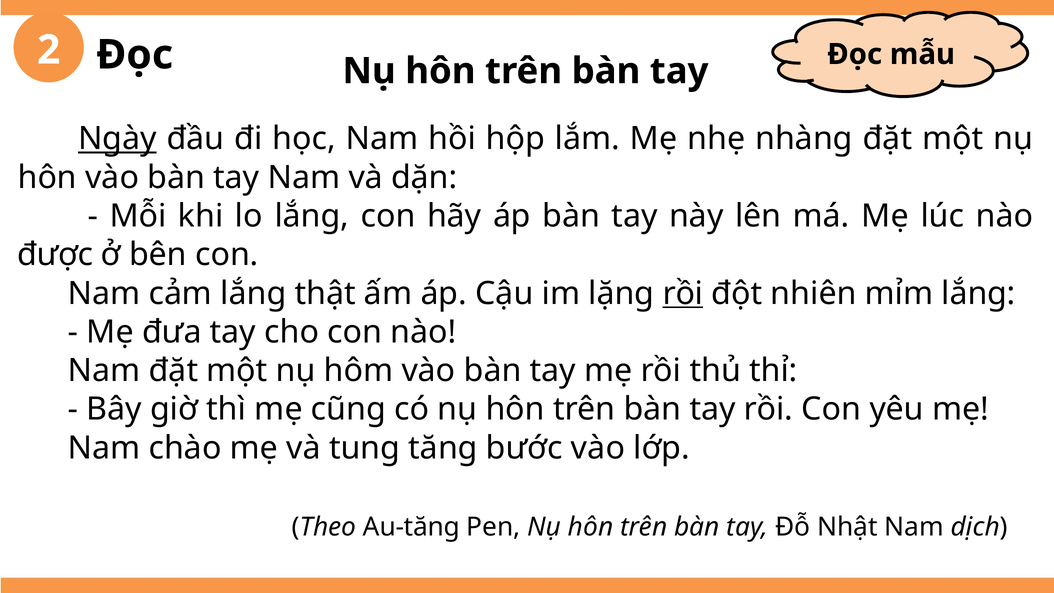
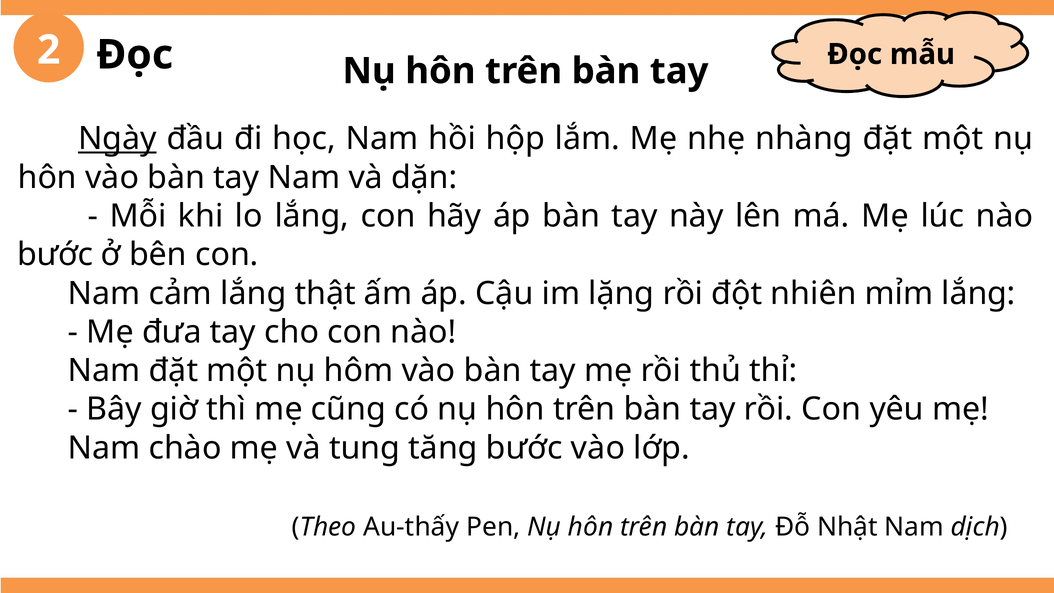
được at (55, 255): được -> bước
rồi at (683, 293) underline: present -> none
Au-tăng: Au-tăng -> Au-thấy
